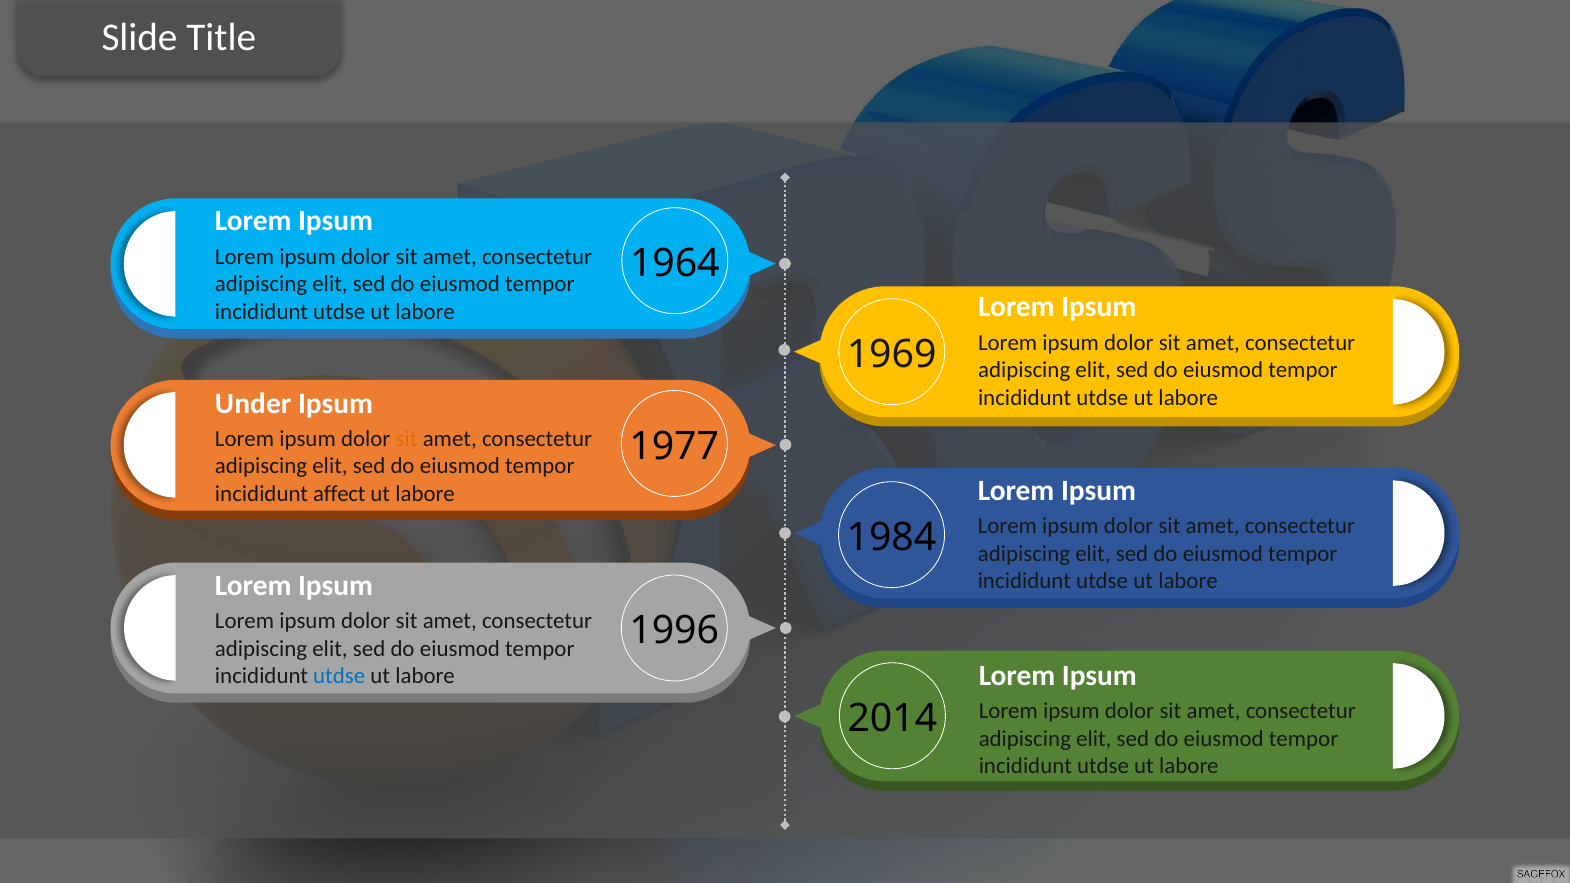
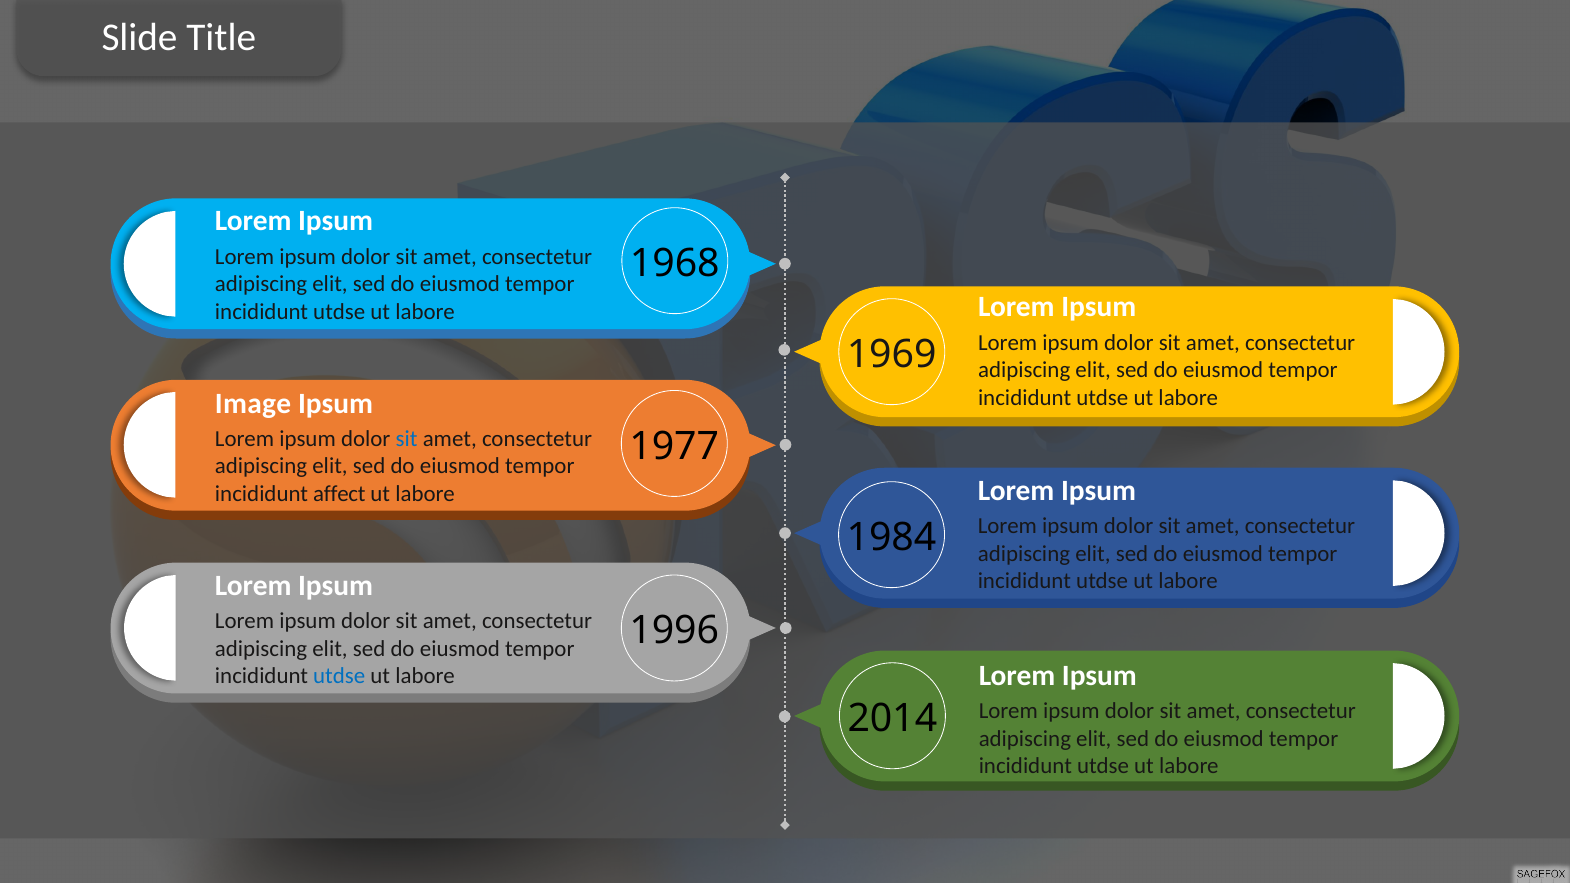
1964: 1964 -> 1968
Under: Under -> Image
sit at (407, 439) colour: orange -> blue
